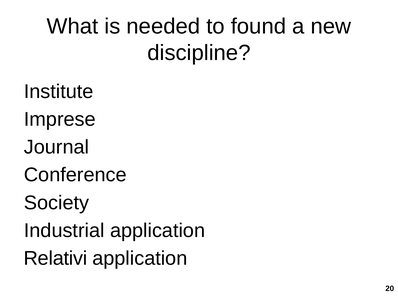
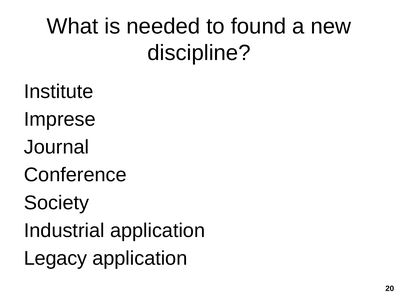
Relativi: Relativi -> Legacy
